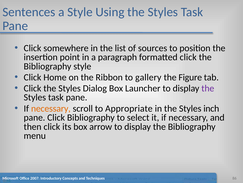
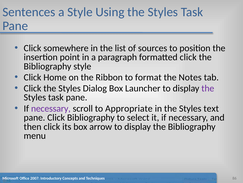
gallery: gallery -> format
Figure: Figure -> Notes
necessary at (51, 108) colour: orange -> purple
inch: inch -> text
